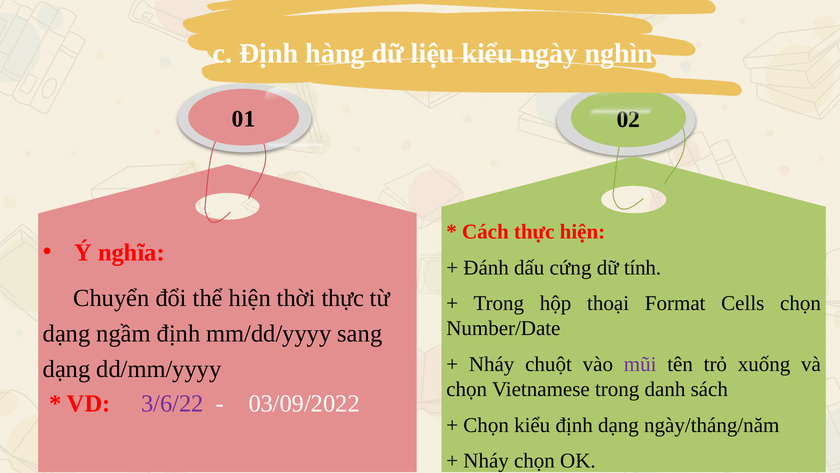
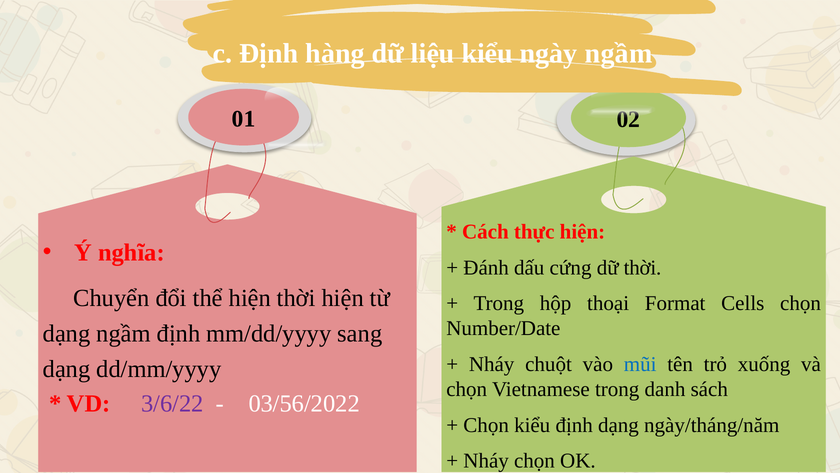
ngày nghìn: nghìn -> ngầm
dữ tính: tính -> thời
thời thực: thực -> hiện
mũi colour: purple -> blue
03/09/2022: 03/09/2022 -> 03/56/2022
